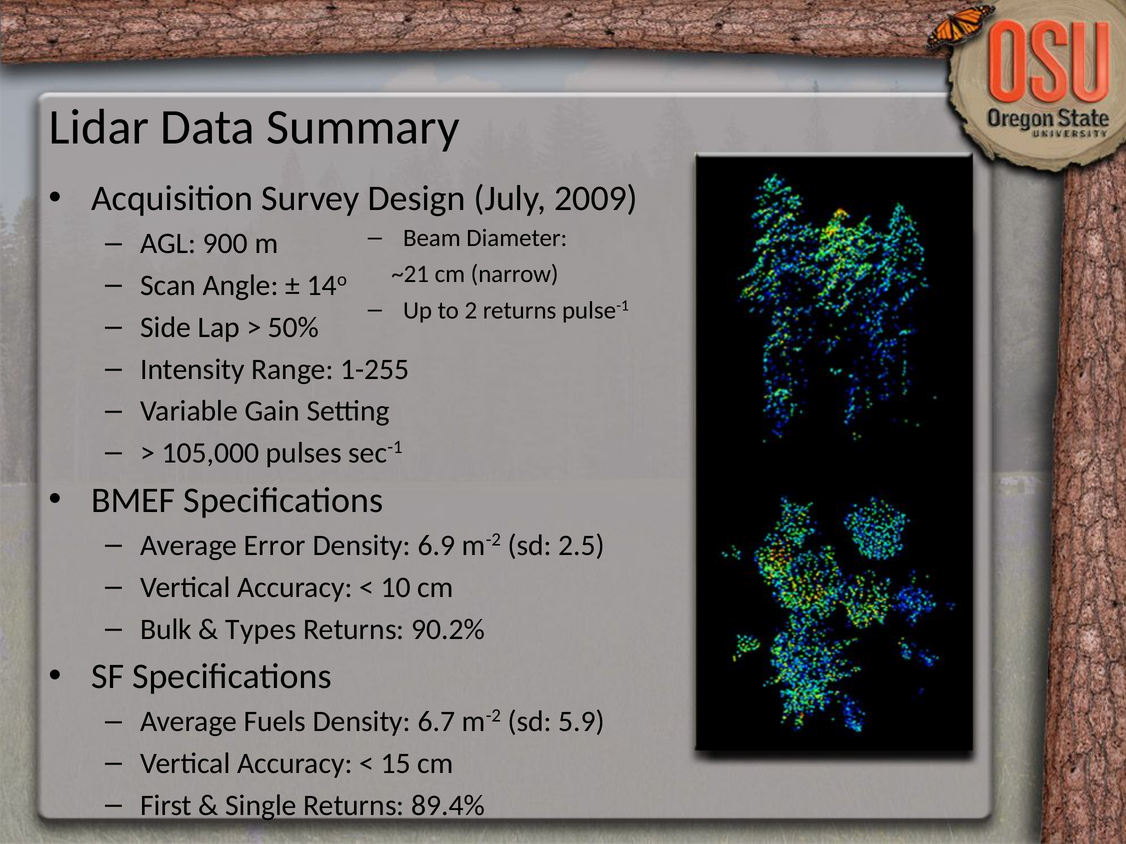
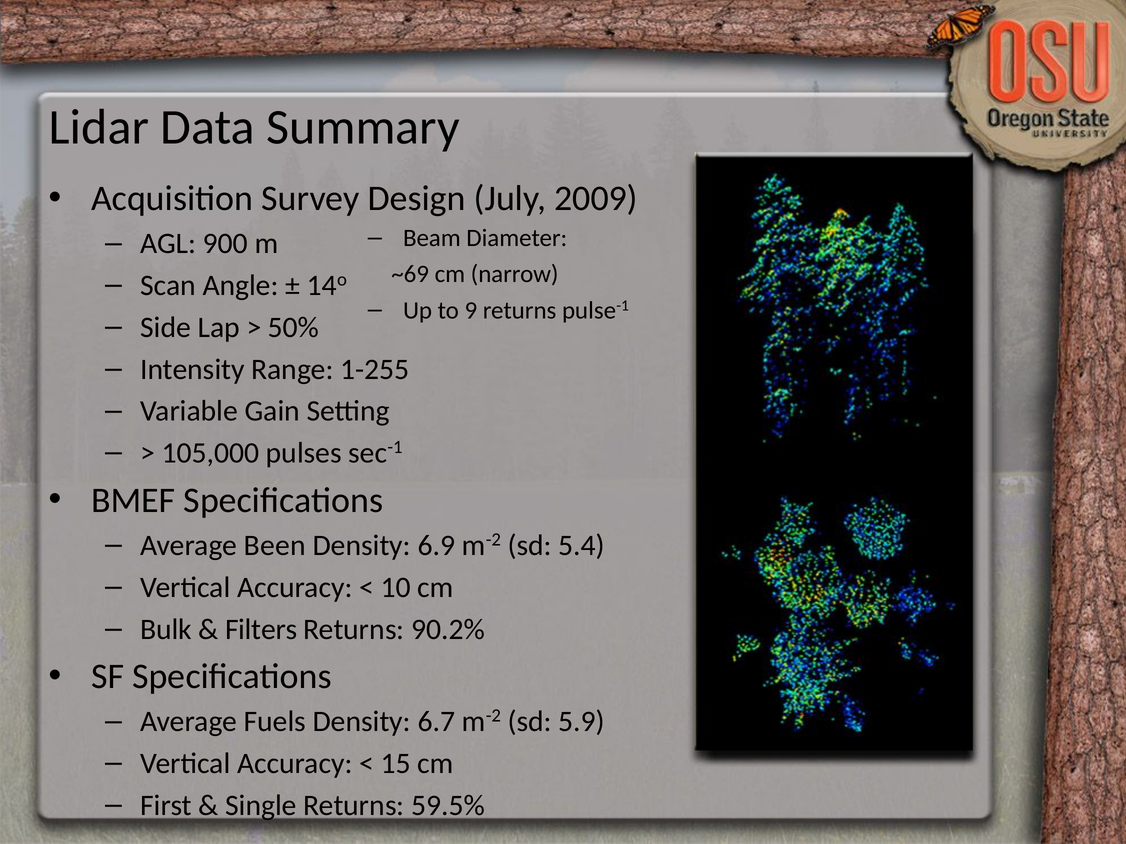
~21: ~21 -> ~69
2: 2 -> 9
Error: Error -> Been
2.5: 2.5 -> 5.4
Types: Types -> Filters
89.4%: 89.4% -> 59.5%
